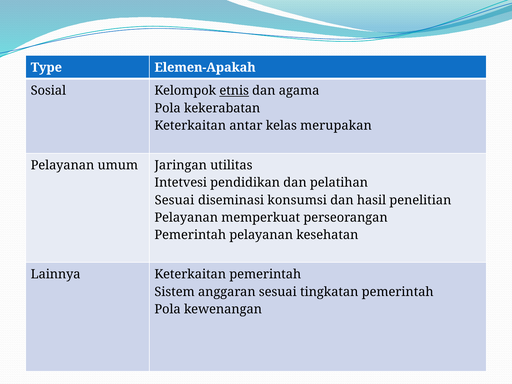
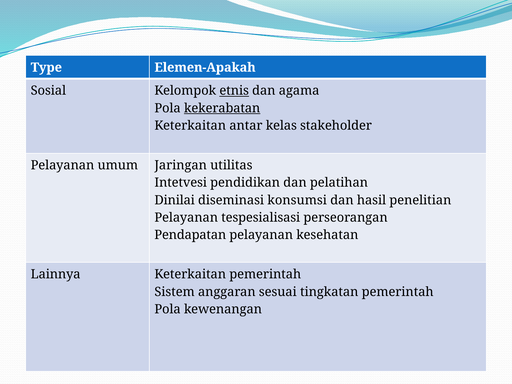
kekerabatan underline: none -> present
merupakan: merupakan -> stakeholder
Sesuai at (175, 200): Sesuai -> Dinilai
memperkuat: memperkuat -> tespesialisasi
Pemerintah at (190, 235): Pemerintah -> Pendapatan
